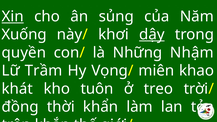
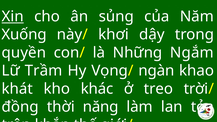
dậy underline: present -> none
Nhậm: Nhậm -> Ngắm
miên: miên -> ngàn
tuôn: tuôn -> khác
khẩn: khẩn -> năng
